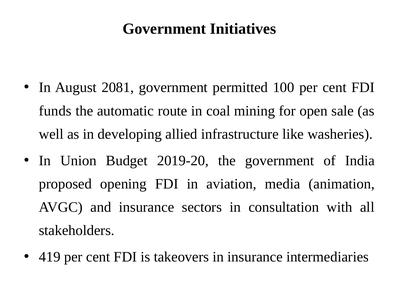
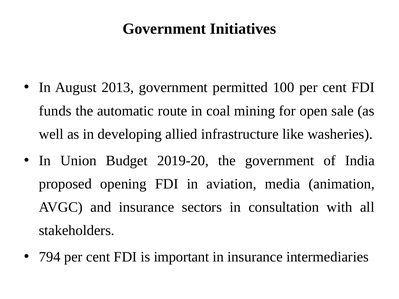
2081: 2081 -> 2013
419: 419 -> 794
takeovers: takeovers -> important
